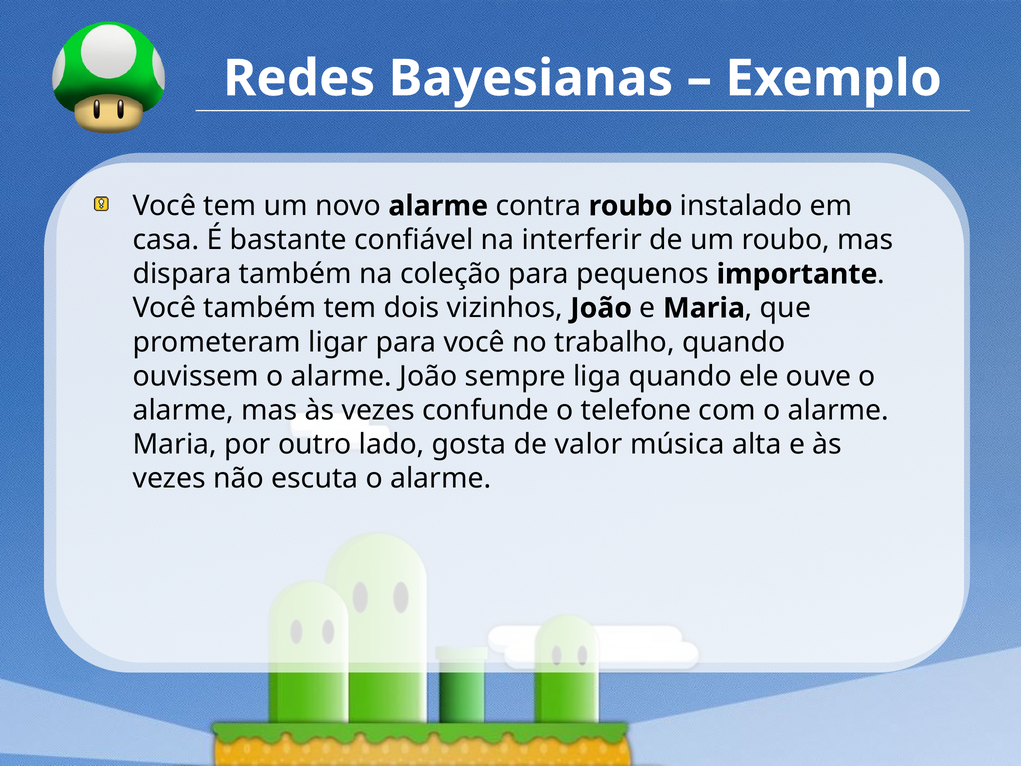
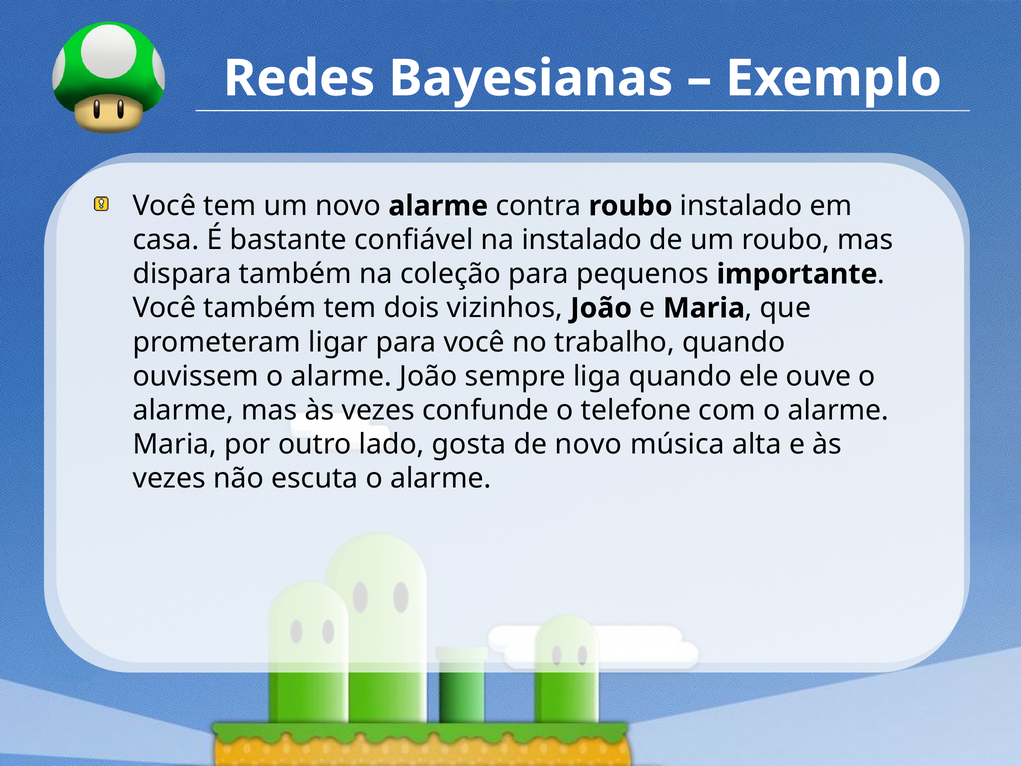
na interferir: interferir -> instalado
de valor: valor -> novo
